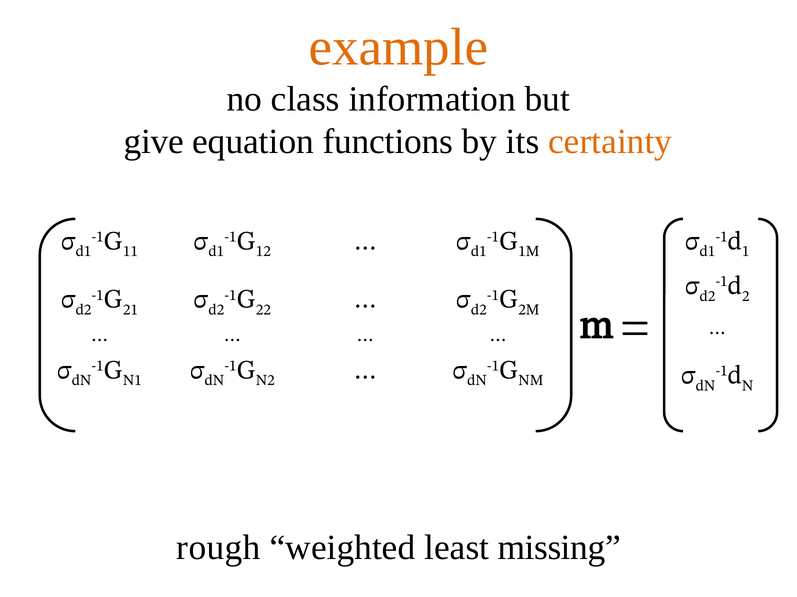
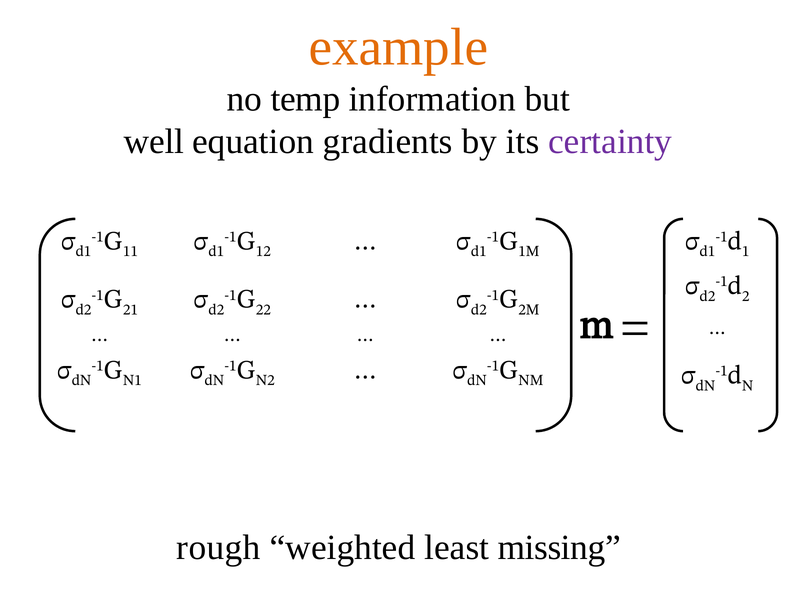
class: class -> temp
give: give -> well
functions: functions -> gradients
certainty colour: orange -> purple
